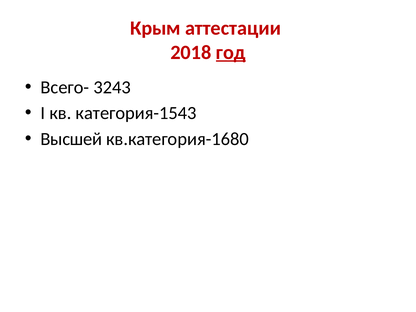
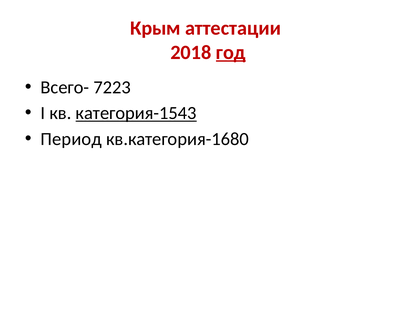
3243: 3243 -> 7223
категория-1543 underline: none -> present
Высшей: Высшей -> Период
